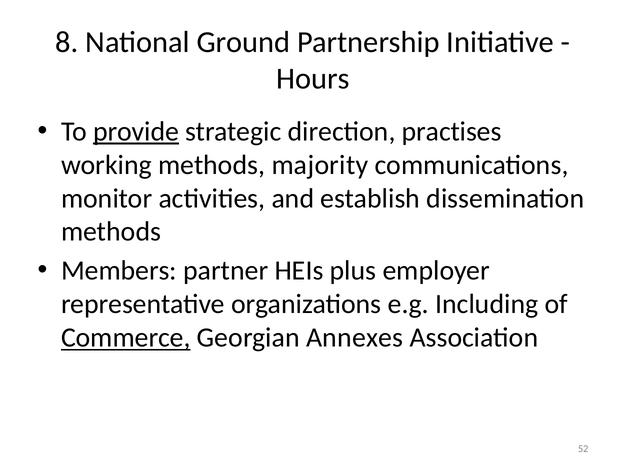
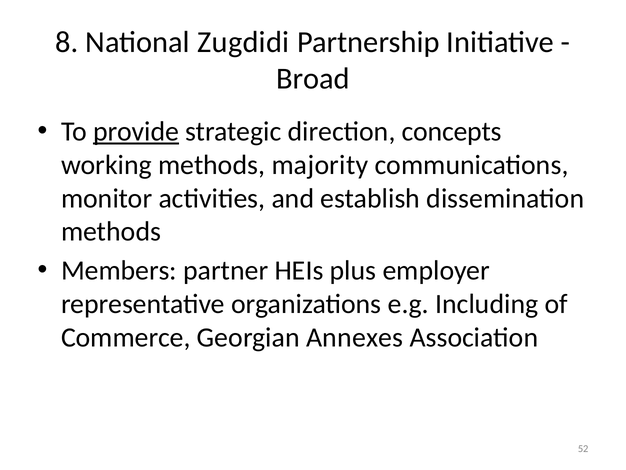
Ground: Ground -> Zugdidi
Hours: Hours -> Broad
practises: practises -> concepts
Commerce underline: present -> none
